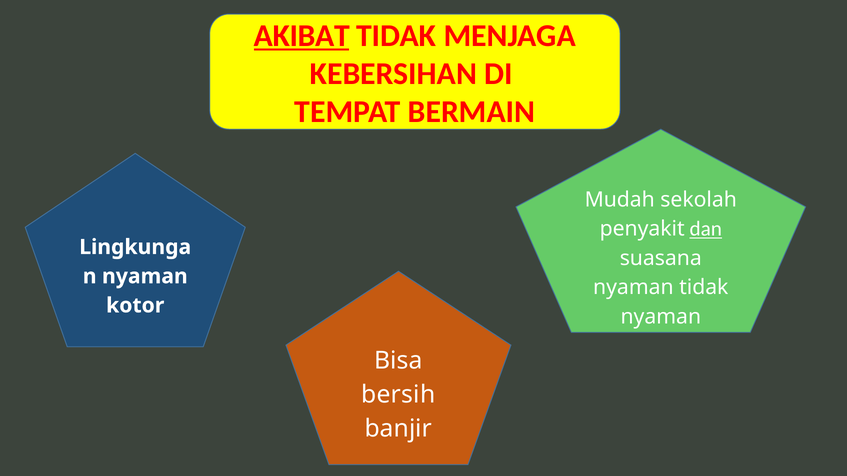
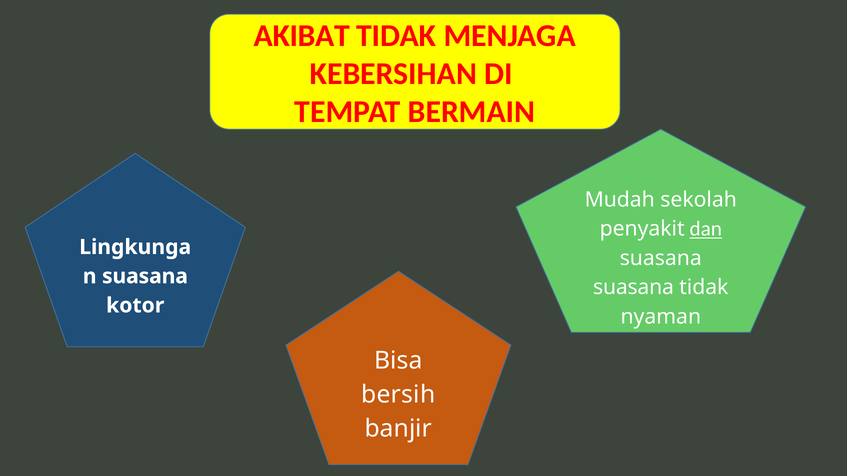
AKIBAT underline: present -> none
nyaman at (145, 277): nyaman -> suasana
nyaman at (633, 288): nyaman -> suasana
